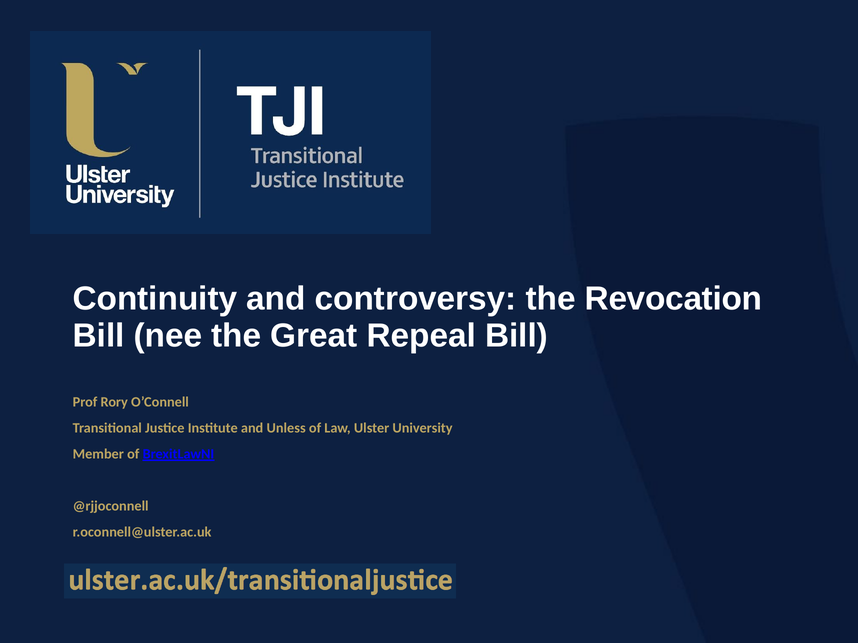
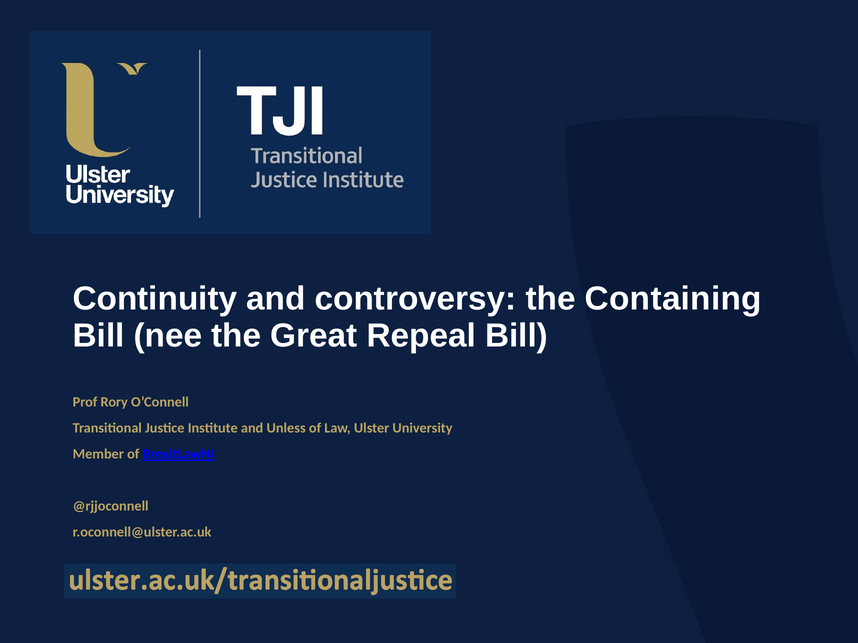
Revocation: Revocation -> Containing
